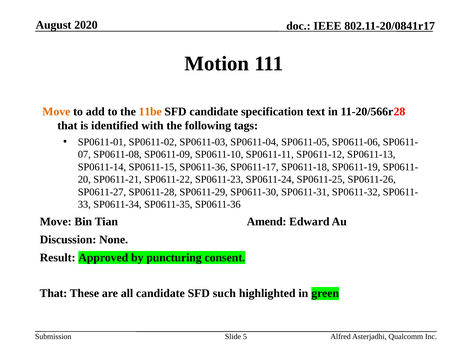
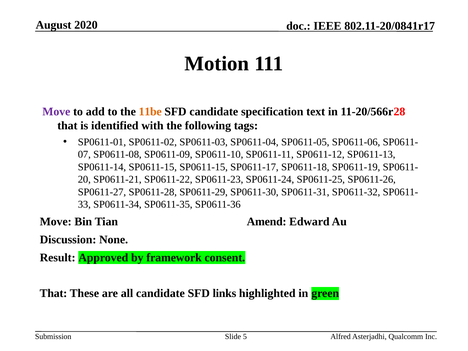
Move at (56, 112) colour: orange -> purple
SP0611-15 SP0611-36: SP0611-36 -> SP0611-15
puncturing: puncturing -> framework
such: such -> links
